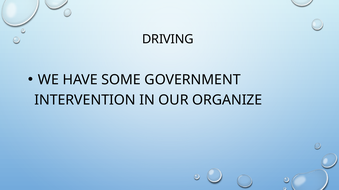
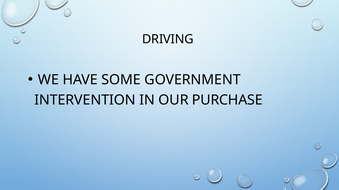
ORGANIZE: ORGANIZE -> PURCHASE
